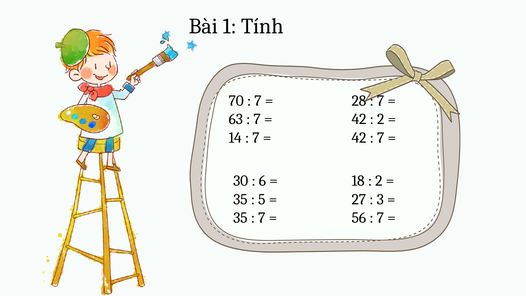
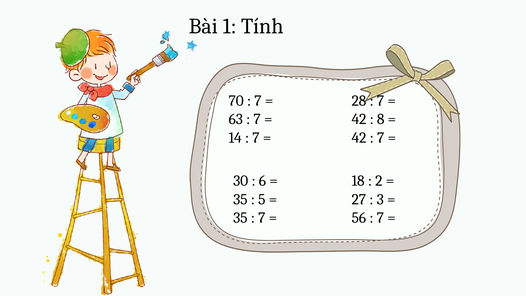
2 at (381, 119): 2 -> 8
